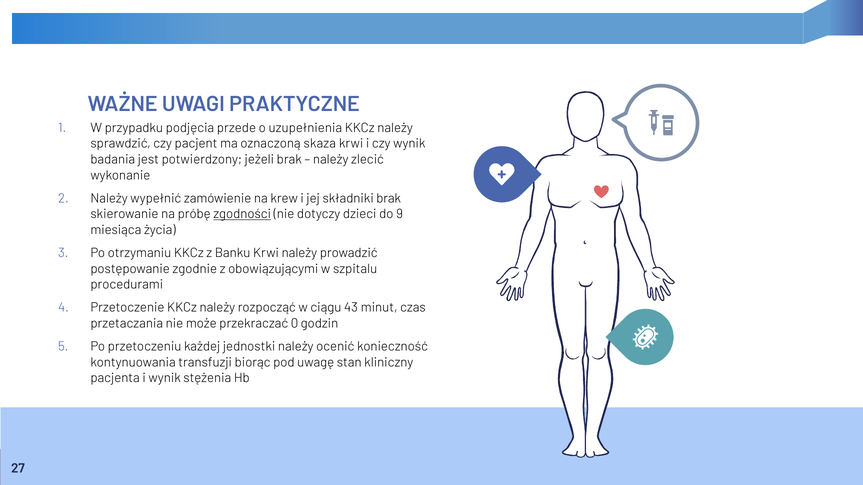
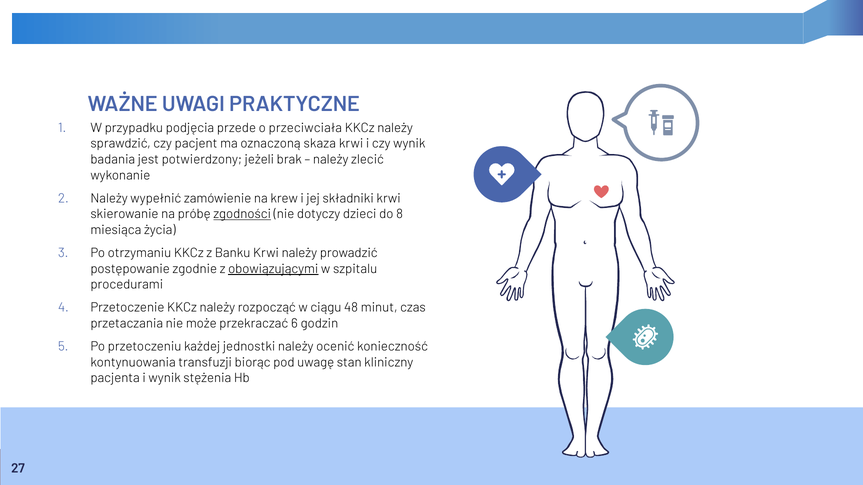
uzupełnienia: uzupełnienia -> przeciwciała
składniki brak: brak -> krwi
9: 9 -> 8
obowiązującymi underline: none -> present
43: 43 -> 48
0: 0 -> 6
